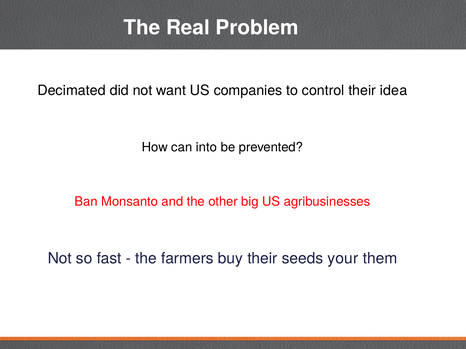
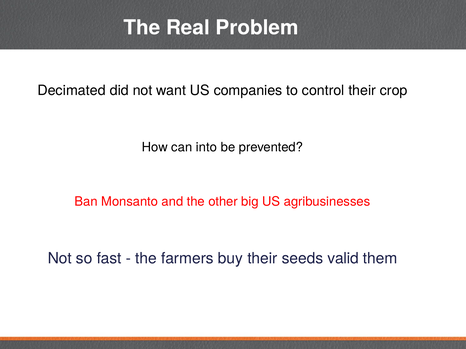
idea: idea -> crop
your: your -> valid
